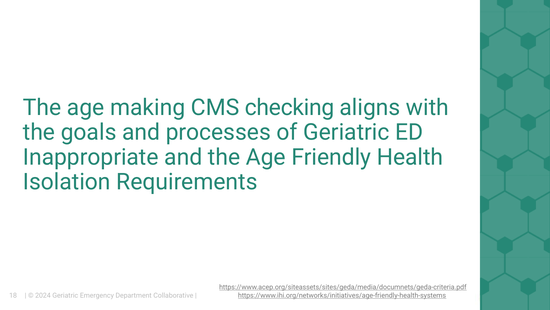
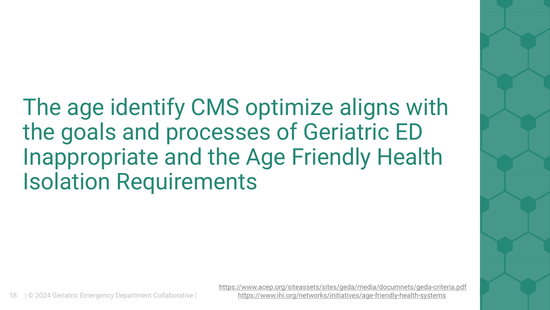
making: making -> identify
checking: checking -> optimize
